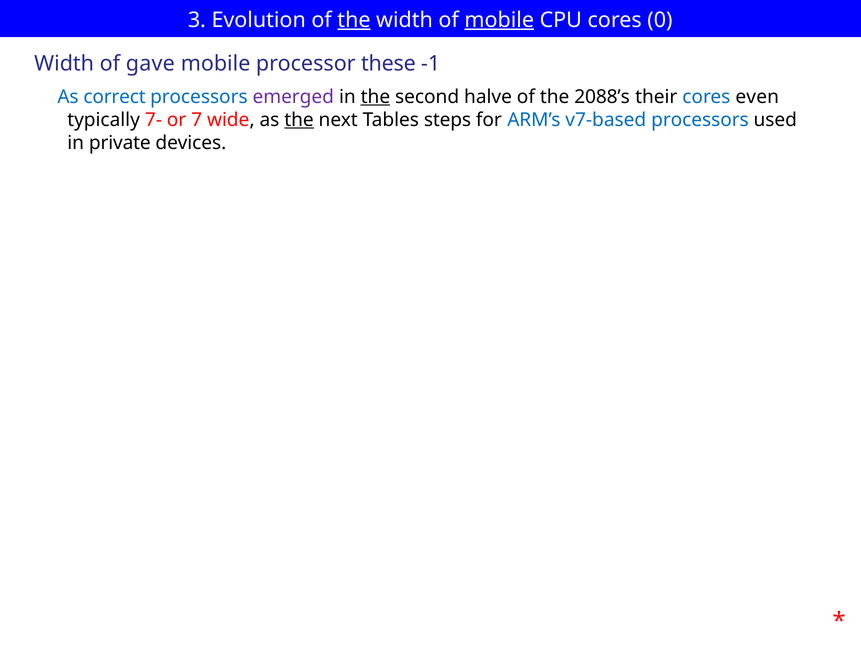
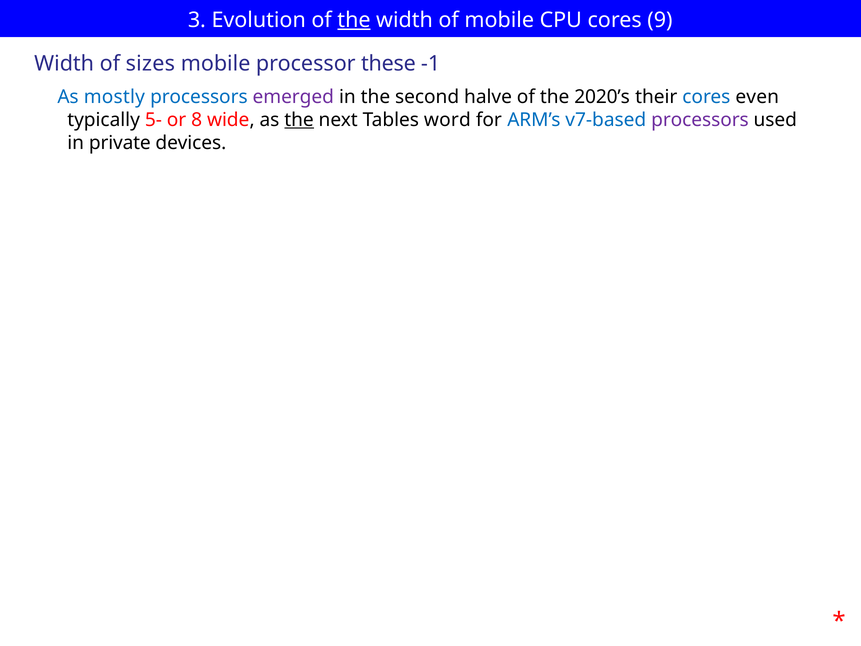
mobile at (499, 20) underline: present -> none
0: 0 -> 9
gave: gave -> sizes
correct: correct -> mostly
the at (375, 97) underline: present -> none
2088’s: 2088’s -> 2020’s
7-: 7- -> 5-
7: 7 -> 8
steps: steps -> word
processors at (700, 120) colour: blue -> purple
